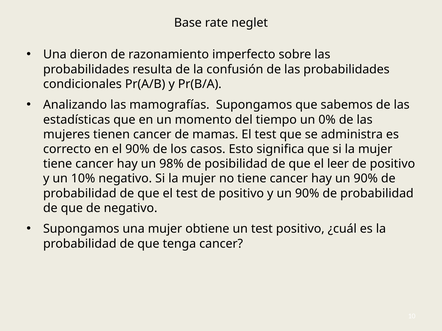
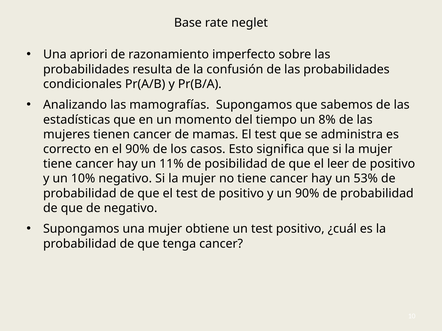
dieron: dieron -> apriori
0%: 0% -> 8%
98%: 98% -> 11%
hay un 90%: 90% -> 53%
